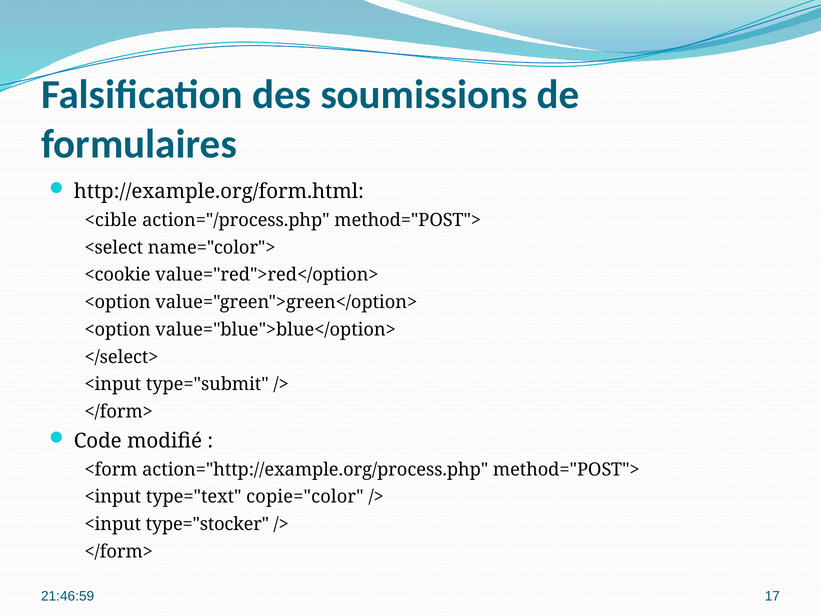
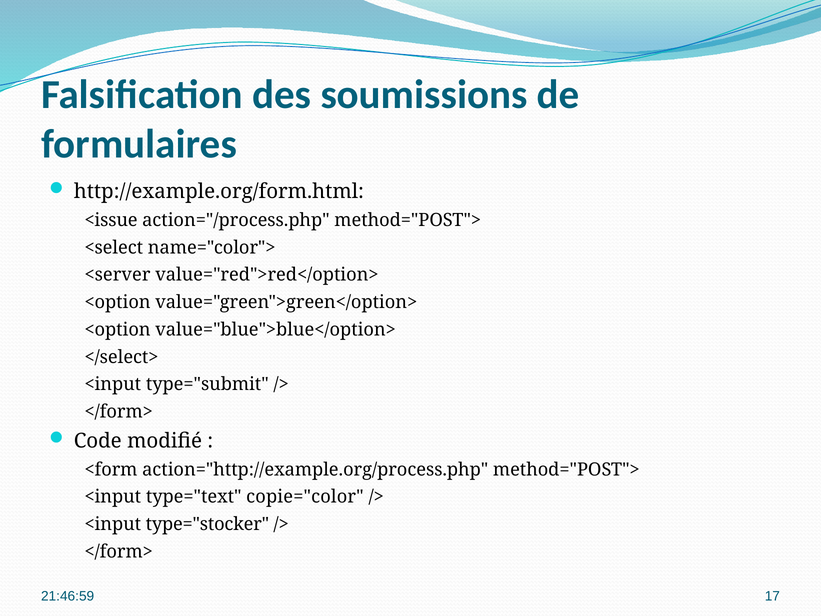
<cible: <cible -> <issue
<cookie: <cookie -> <server
